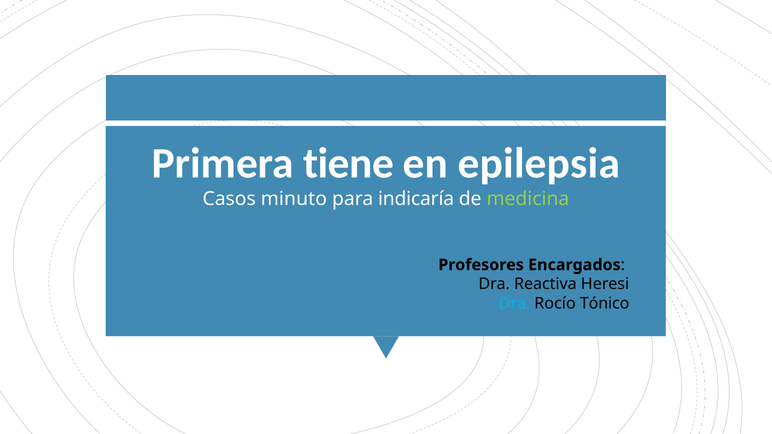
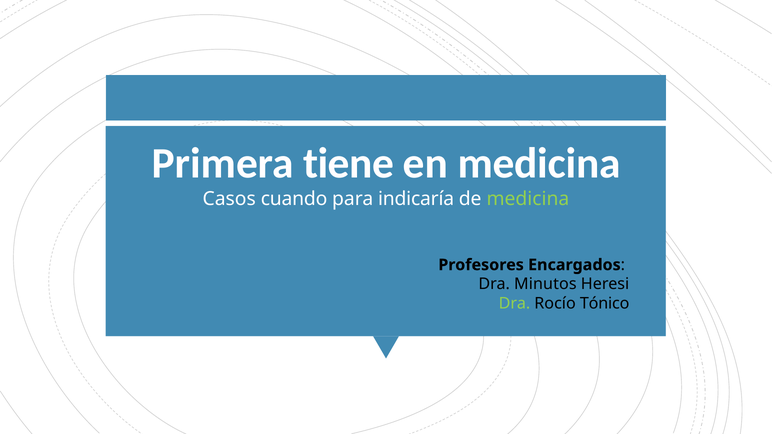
en epilepsia: epilepsia -> medicina
minuto: minuto -> cuando
Reactiva: Reactiva -> Minutos
Dra at (514, 304) colour: light blue -> light green
